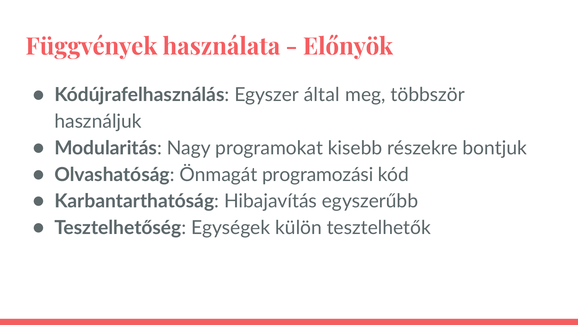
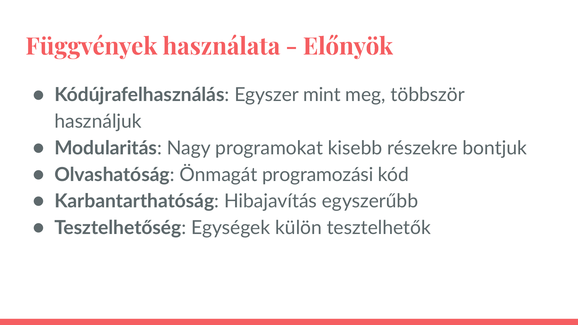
által: által -> mint
